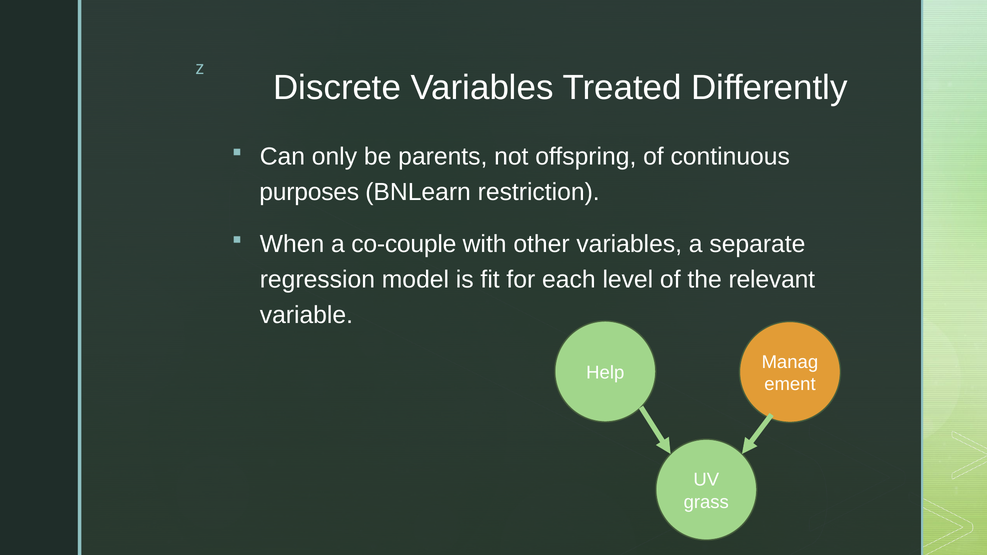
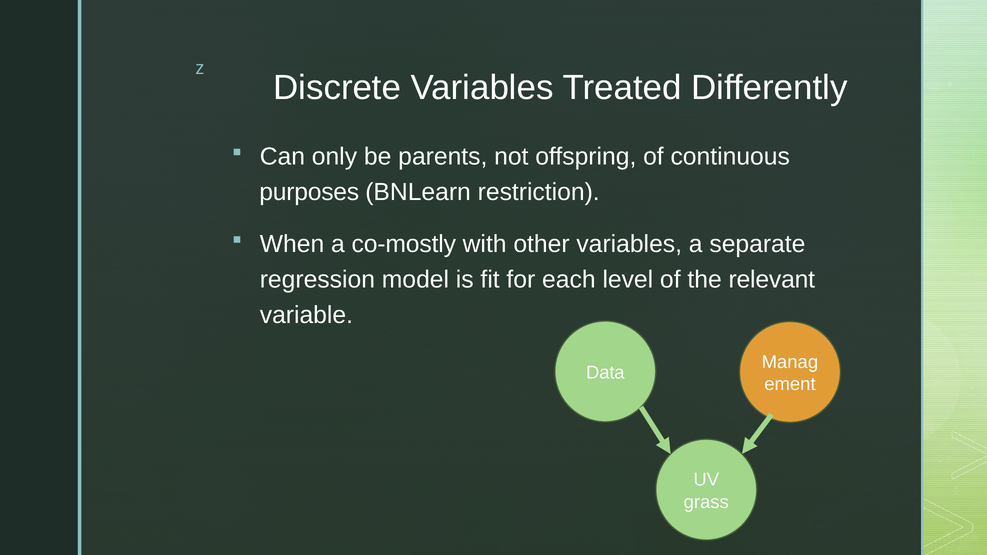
co-couple: co-couple -> co-mostly
Help: Help -> Data
